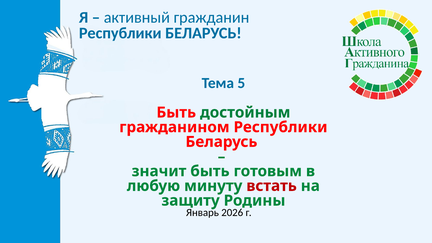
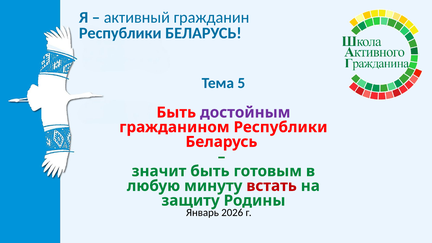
достойным colour: green -> purple
